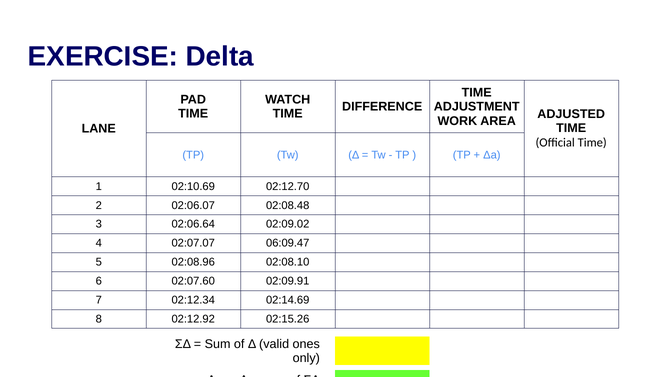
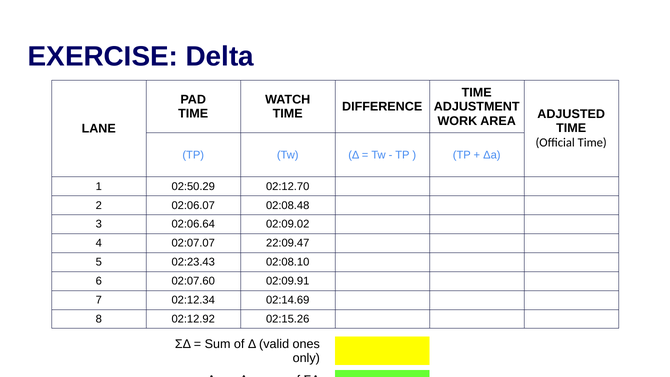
02:10.69: 02:10.69 -> 02:50.29
06:09.47: 06:09.47 -> 22:09.47
02:08.96: 02:08.96 -> 02:23.43
